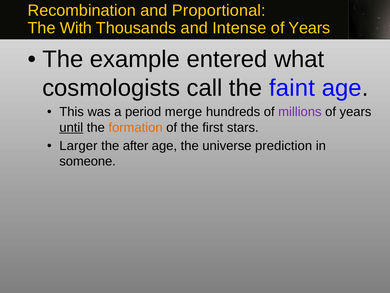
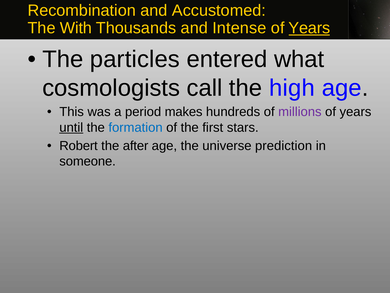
Proportional: Proportional -> Accustomed
Years at (309, 28) underline: none -> present
example: example -> particles
faint: faint -> high
merge: merge -> makes
formation colour: orange -> blue
Larger: Larger -> Robert
